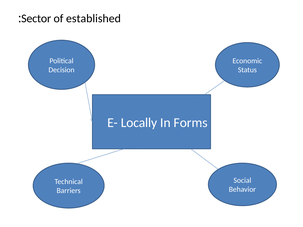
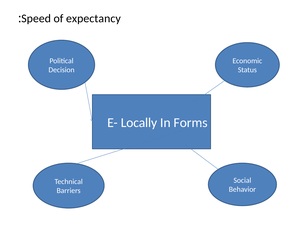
Sector: Sector -> Speed
established: established -> expectancy
